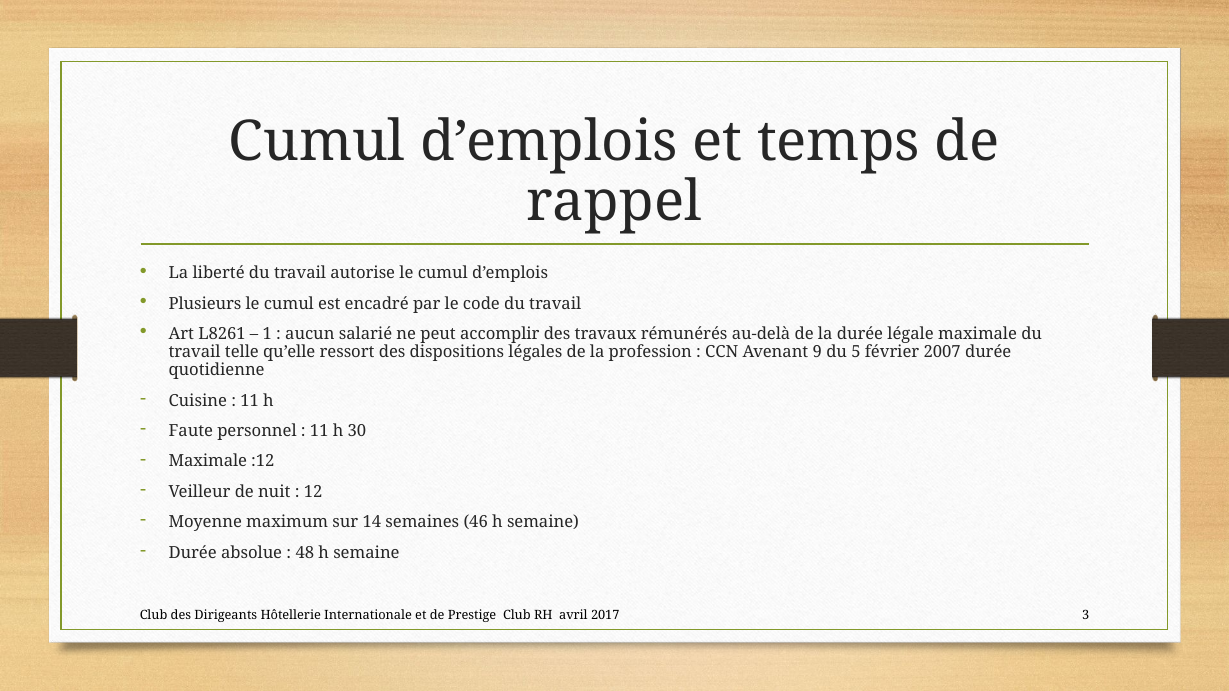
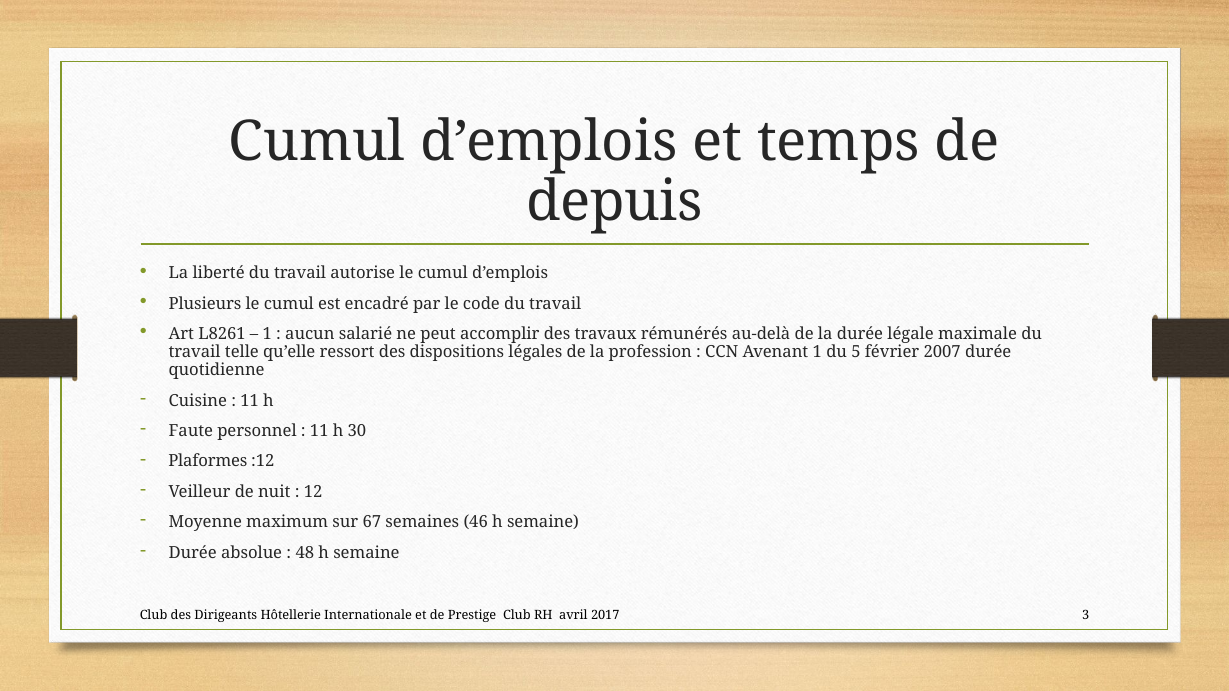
rappel: rappel -> depuis
Avenant 9: 9 -> 1
Maximale at (208, 462): Maximale -> Plaformes
14: 14 -> 67
